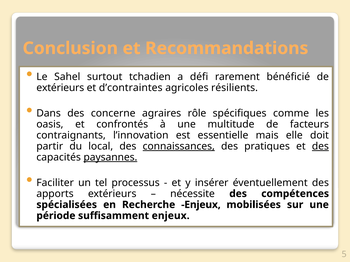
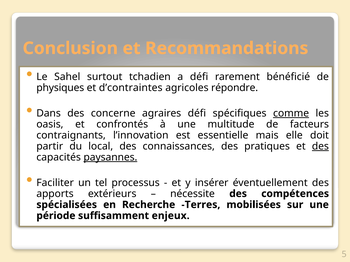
extérieurs at (60, 88): extérieurs -> physiques
résilients: résilients -> répondre
agraires rôle: rôle -> défi
comme underline: none -> present
connaissances underline: present -> none
Recherche Enjeux: Enjeux -> Terres
